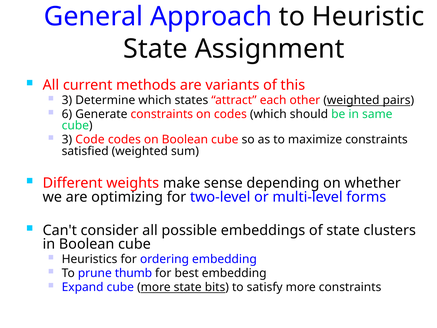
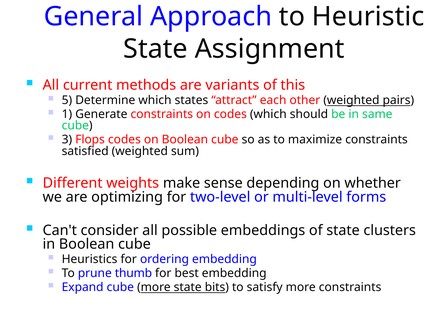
3 at (67, 100): 3 -> 5
6: 6 -> 1
Code: Code -> Flops
